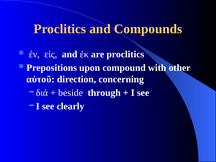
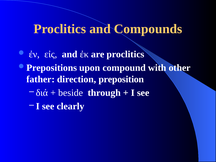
αὐτοῦ: αὐτοῦ -> father
concerning: concerning -> preposition
